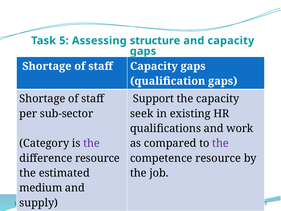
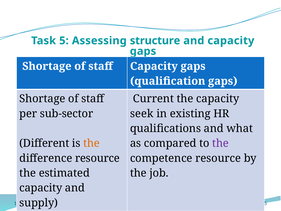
Support: Support -> Current
work: work -> what
Category: Category -> Different
the at (92, 143) colour: purple -> orange
medium at (41, 188): medium -> capacity
